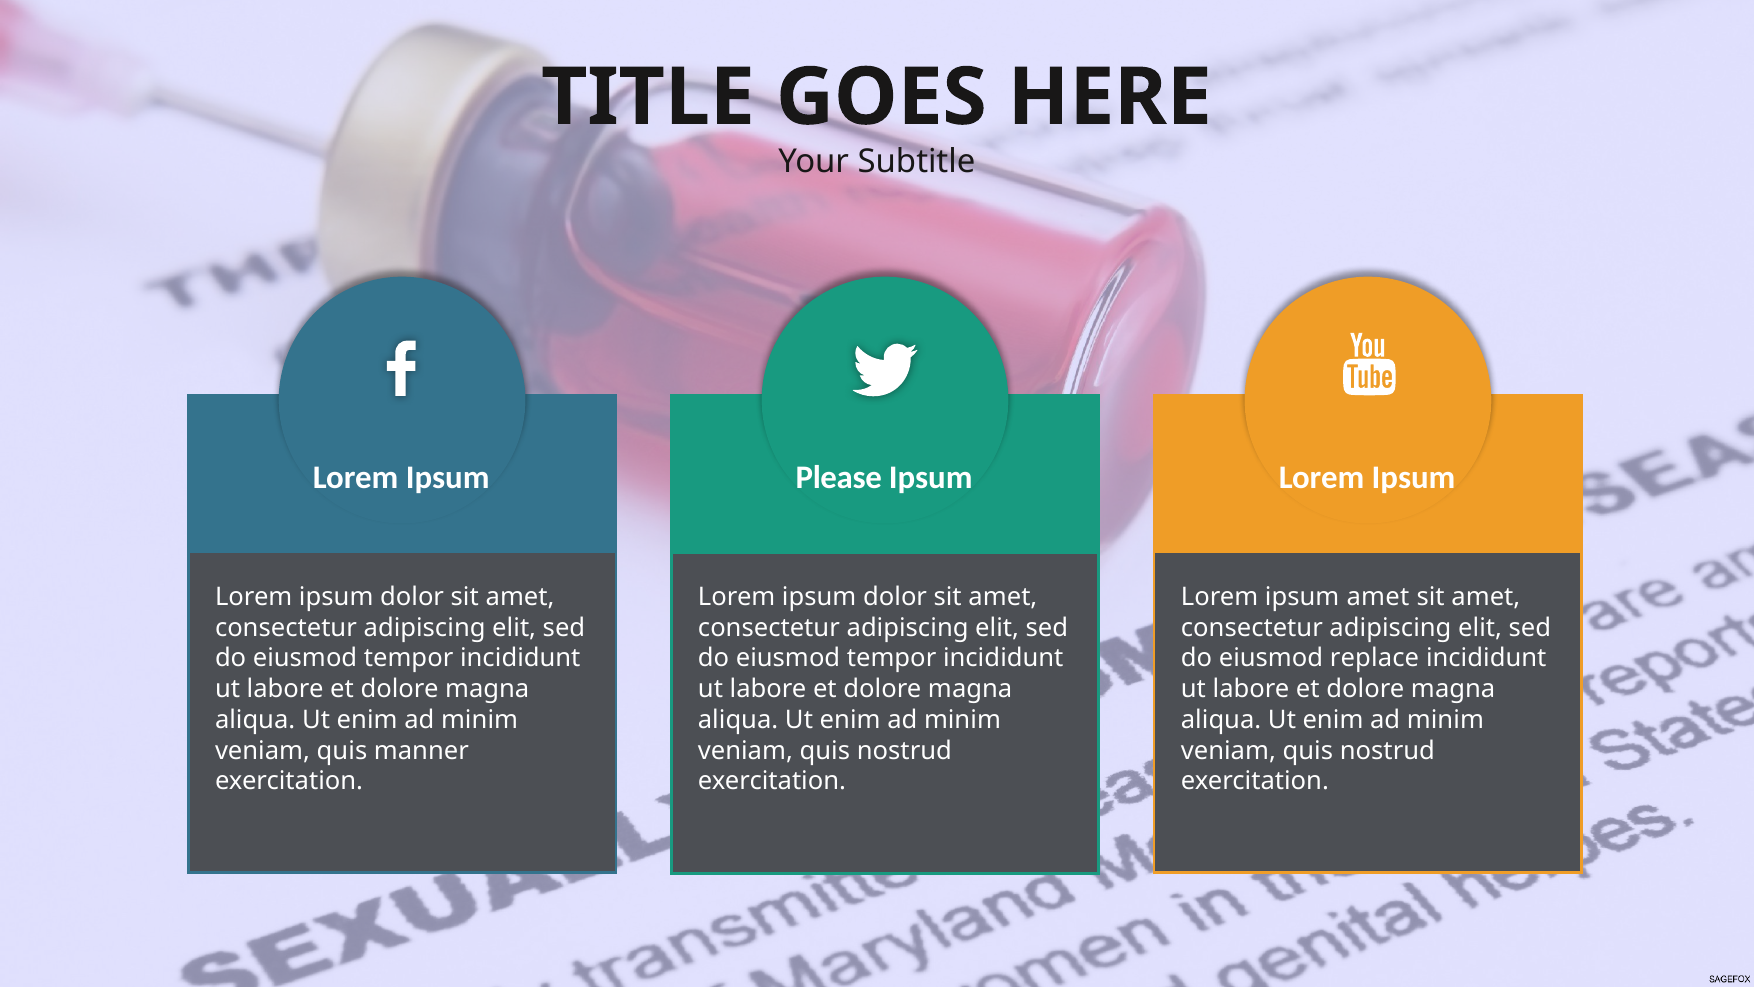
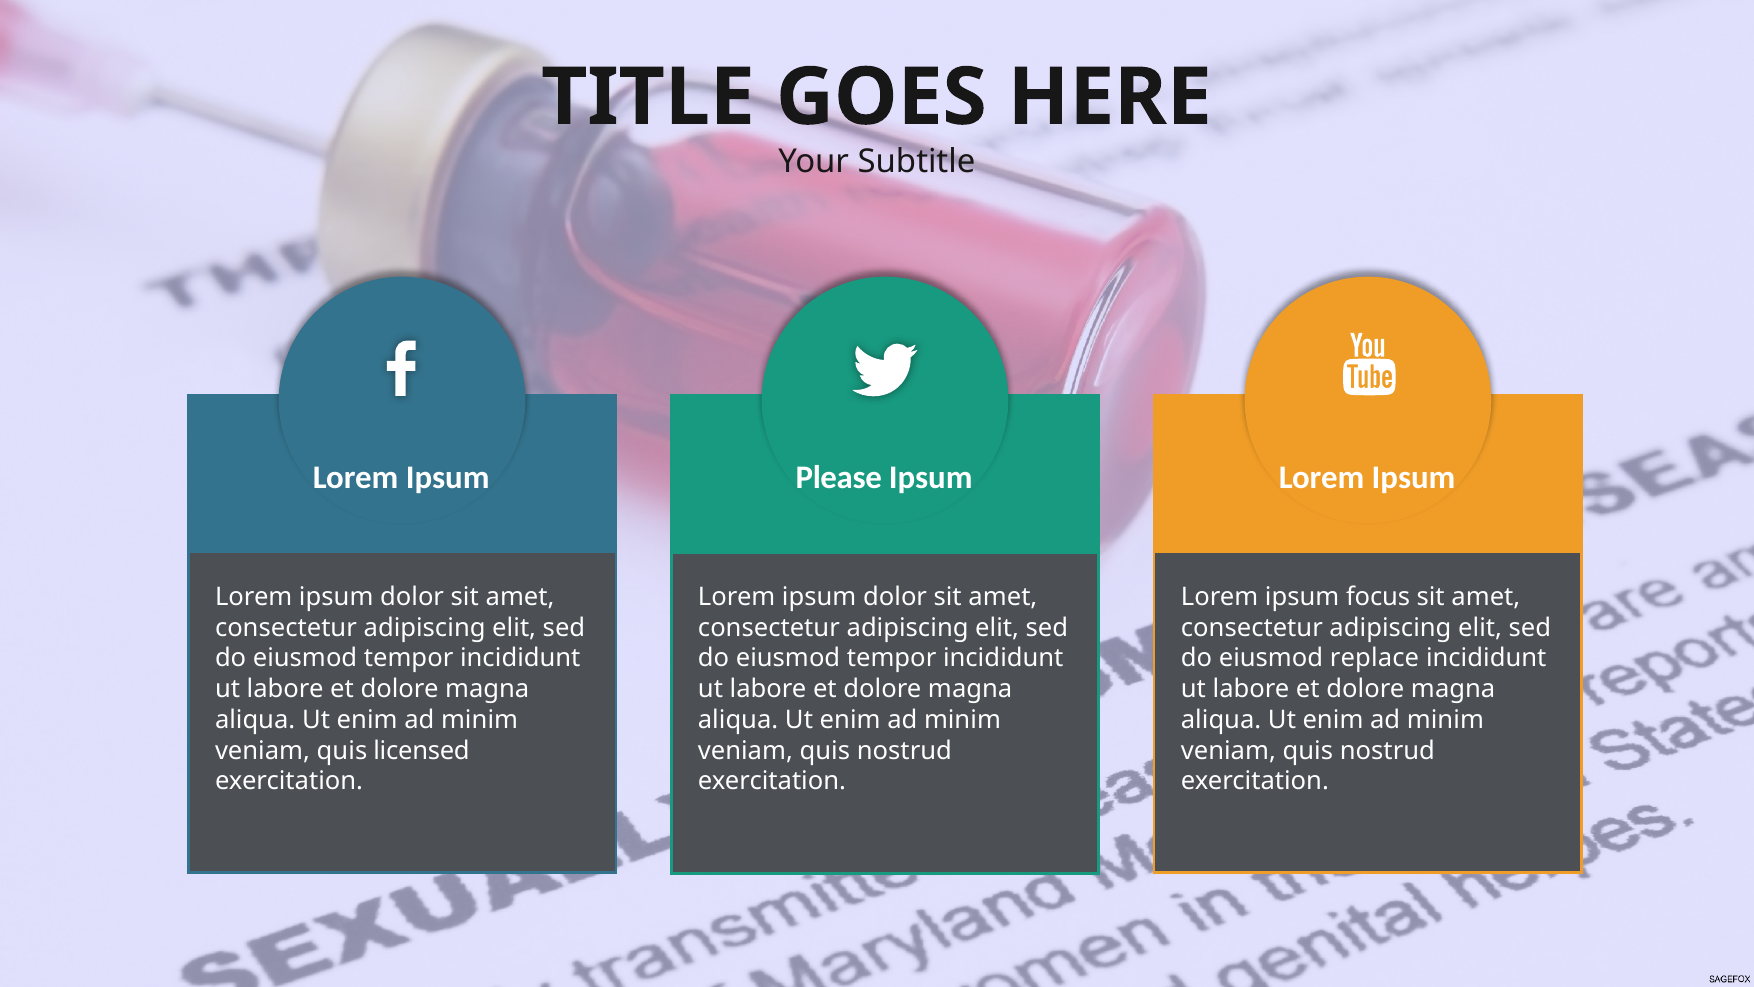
ipsum amet: amet -> focus
manner: manner -> licensed
